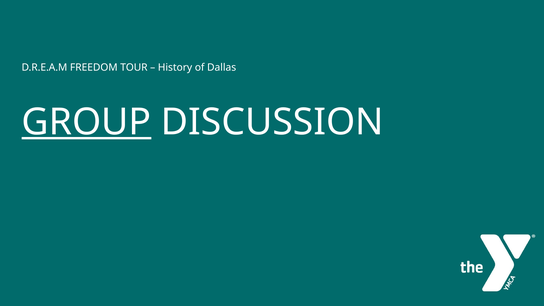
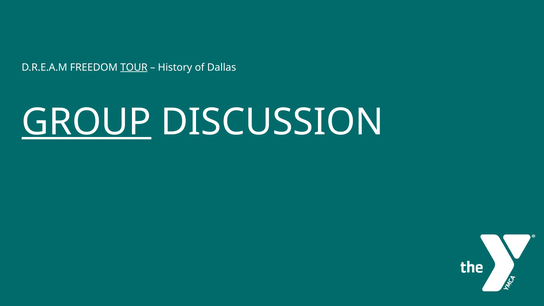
TOUR underline: none -> present
